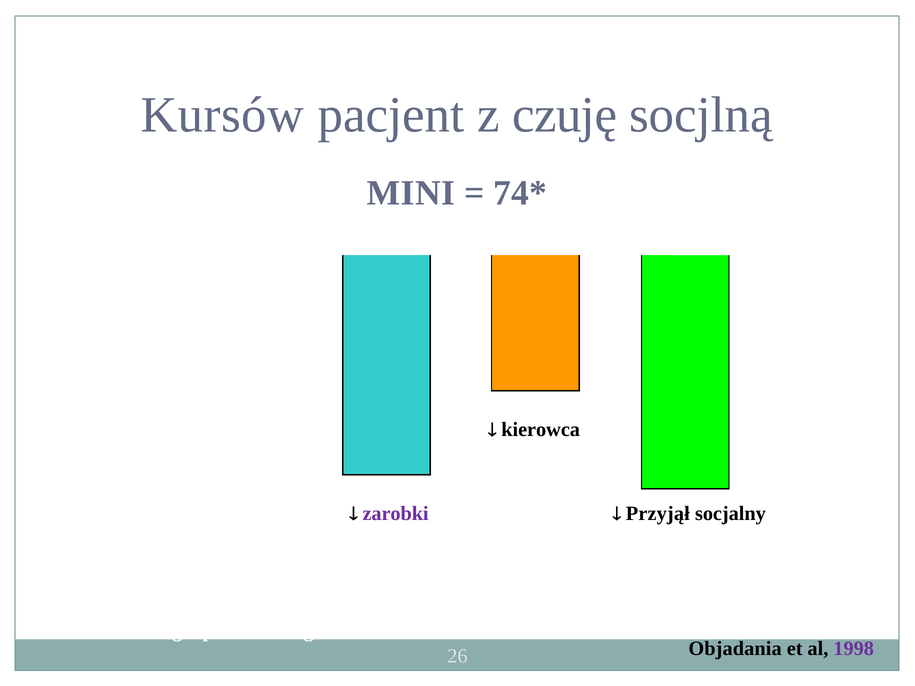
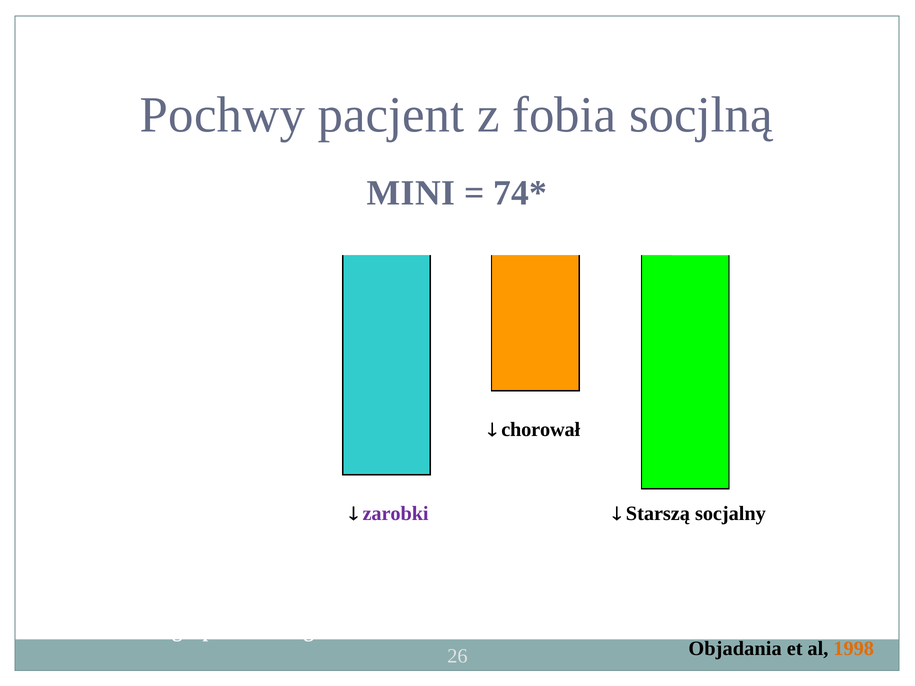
Kursów: Kursów -> Pochwy
czuję: czuję -> fobia
kierowca: kierowca -> chorował
Przyjął: Przyjął -> Starszą
1998 colour: purple -> orange
